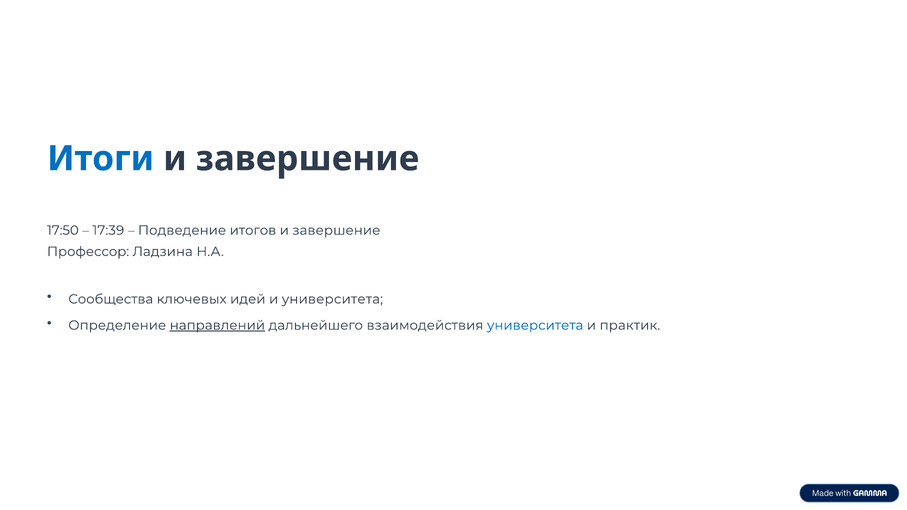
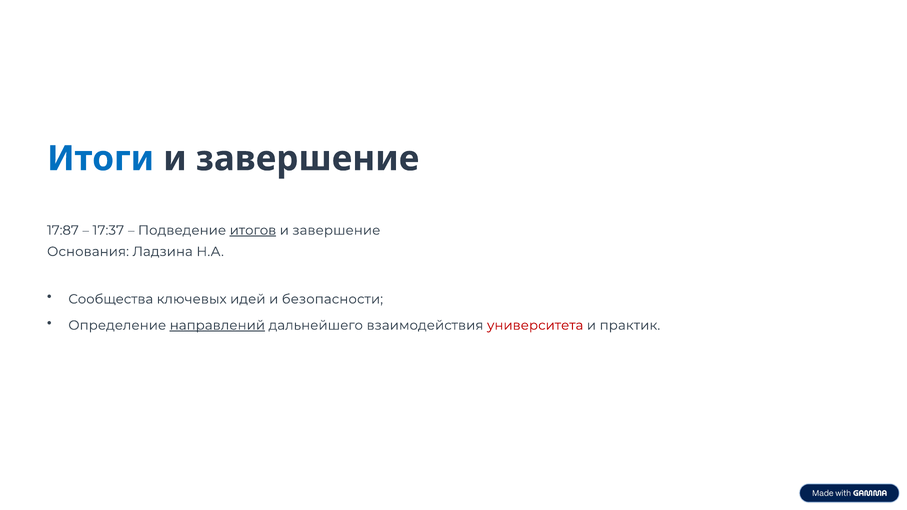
17:50: 17:50 -> 17:87
17:39: 17:39 -> 17:37
итогов underline: none -> present
Профессор: Профессор -> Основания
и университета: университета -> безопасности
университета at (535, 325) colour: blue -> red
